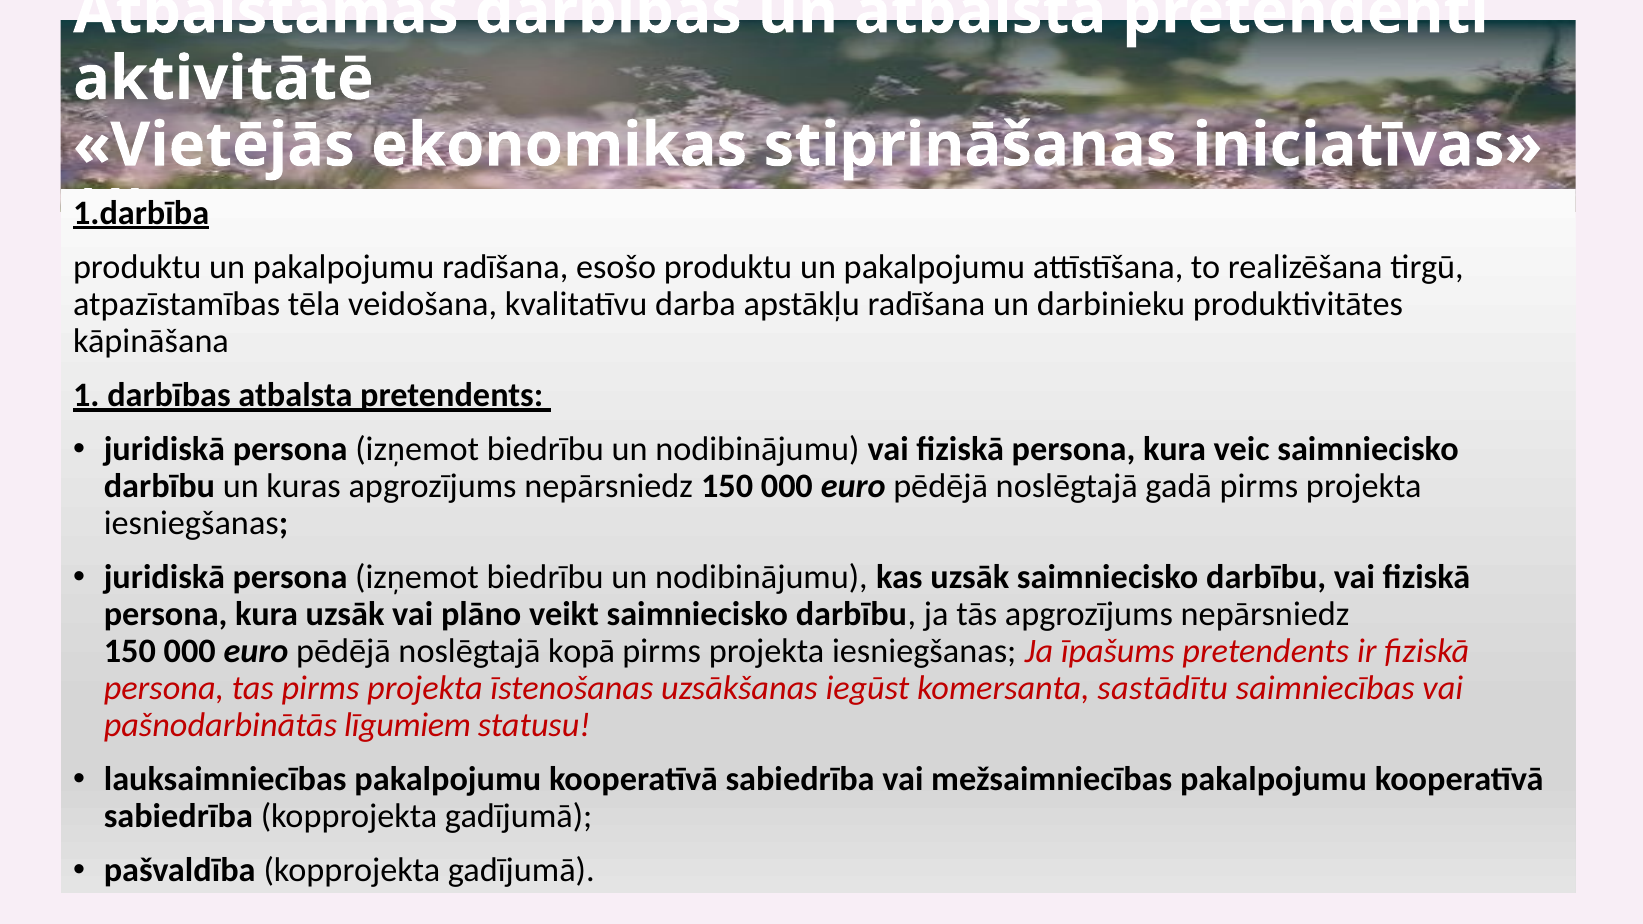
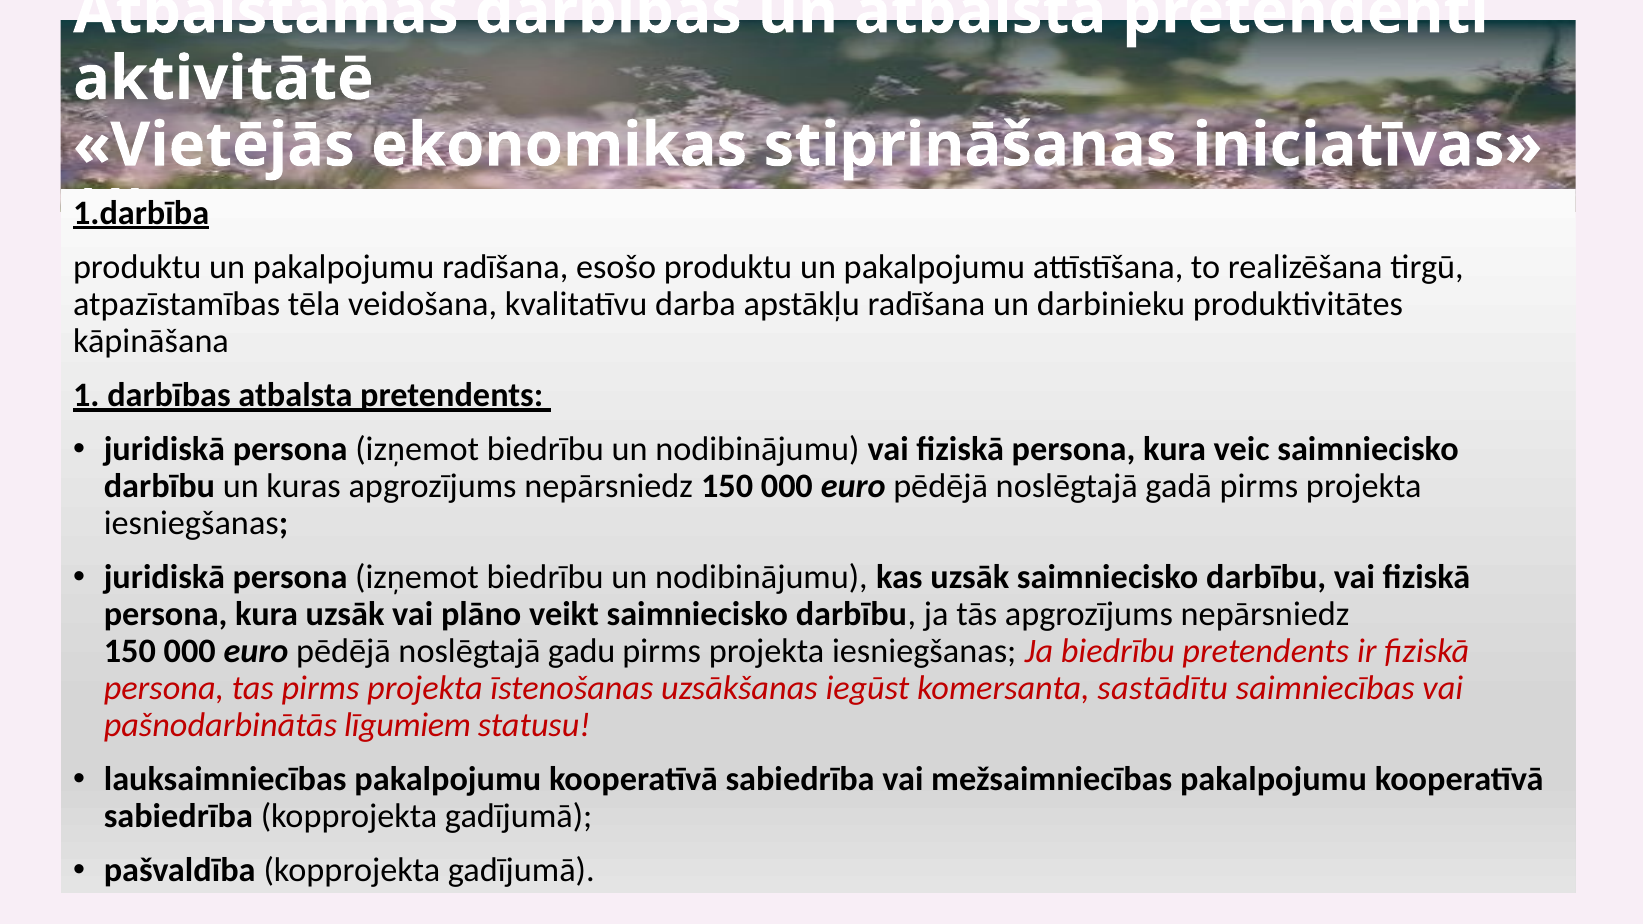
kopā: kopā -> gadu
Ja īpašums: īpašums -> biedrību
